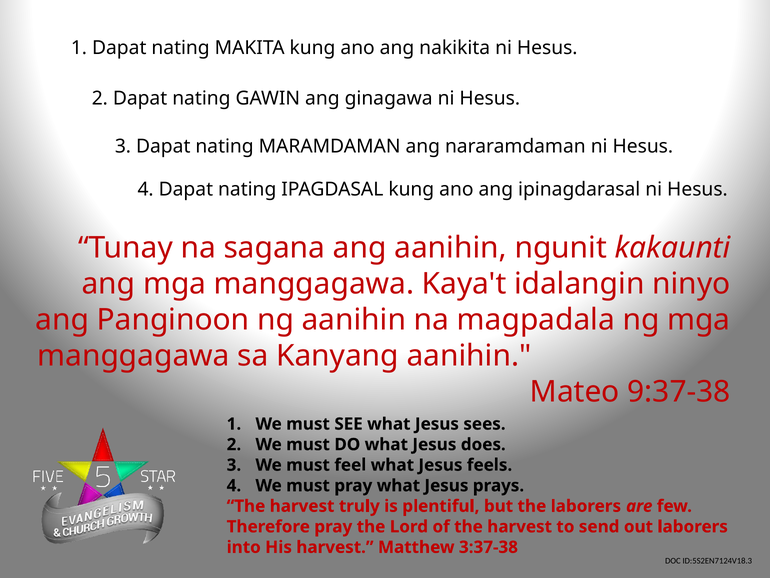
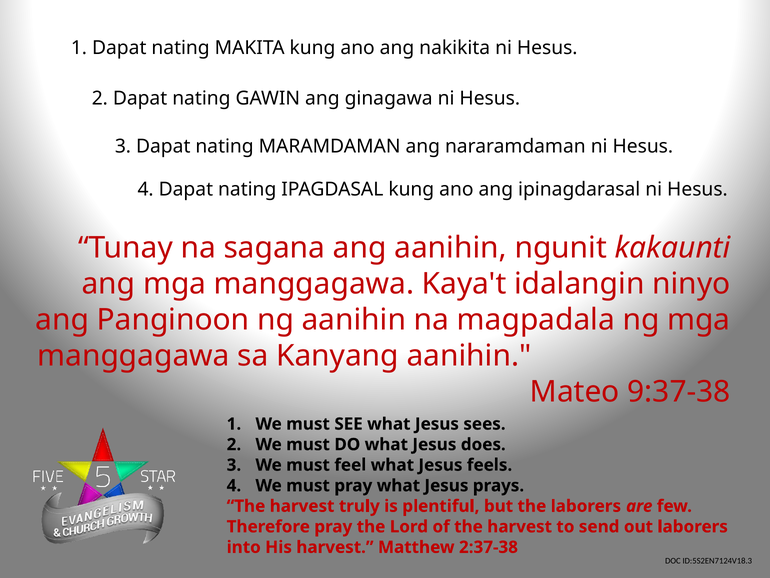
3:37-38: 3:37-38 -> 2:37-38
